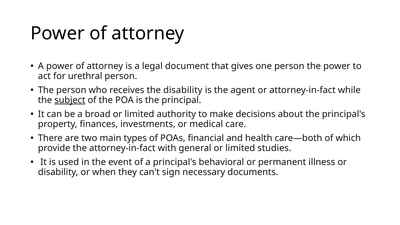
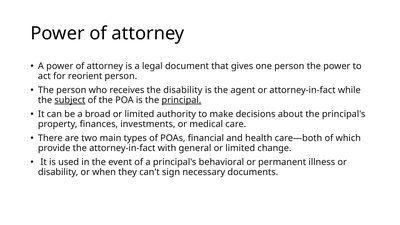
urethral: urethral -> reorient
principal underline: none -> present
studies: studies -> change
